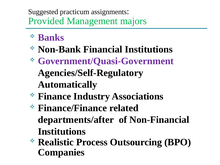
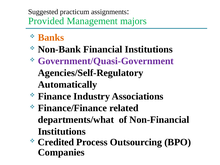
Banks colour: purple -> orange
departments/after: departments/after -> departments/what
Realistic: Realistic -> Credited
